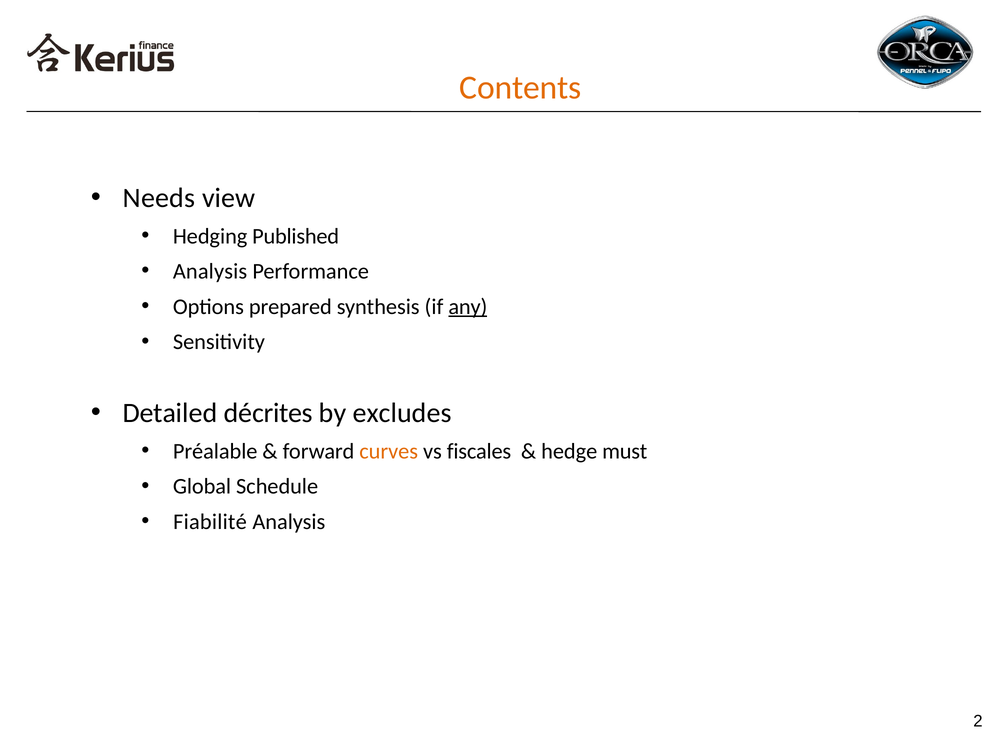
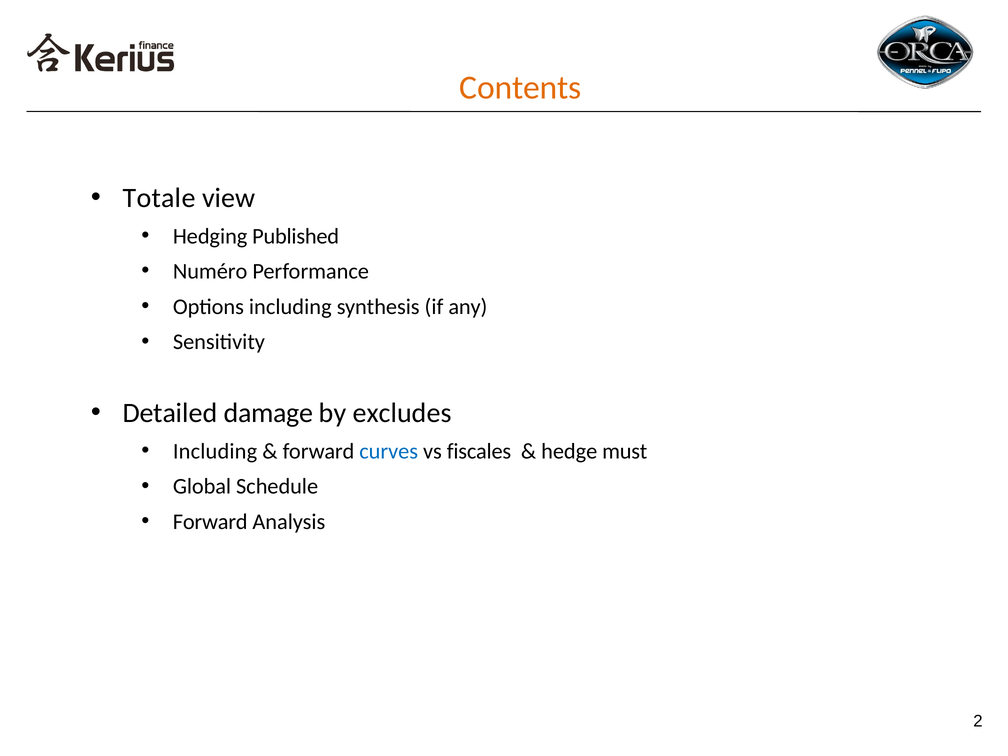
Needs: Needs -> Totale
Analysis at (210, 271): Analysis -> Numéro
Options prepared: prepared -> including
any underline: present -> none
décrites: décrites -> damage
Préalable at (215, 451): Préalable -> Including
curves colour: orange -> blue
Fiabilité at (210, 522): Fiabilité -> Forward
